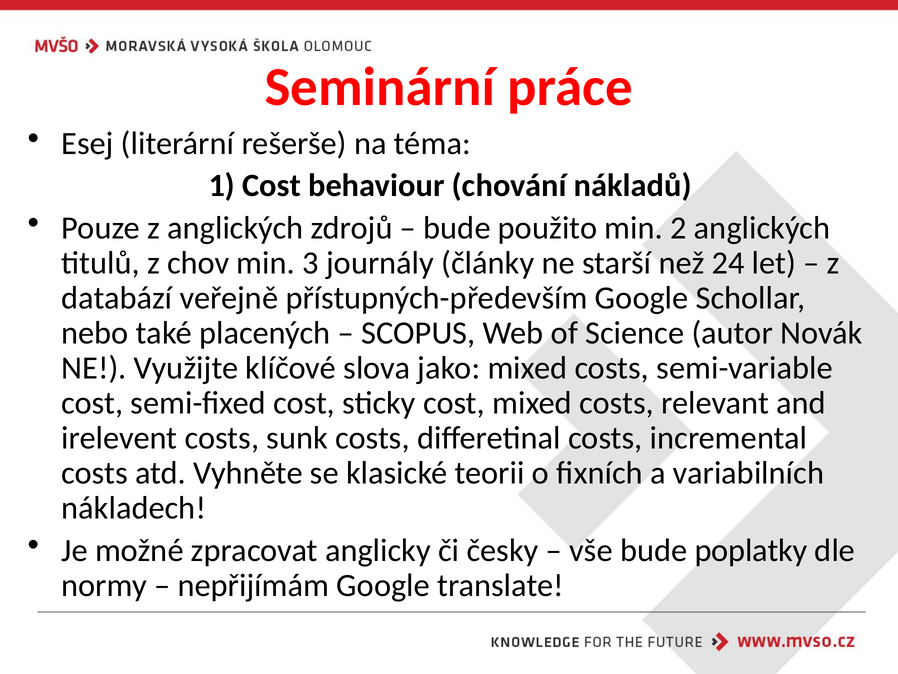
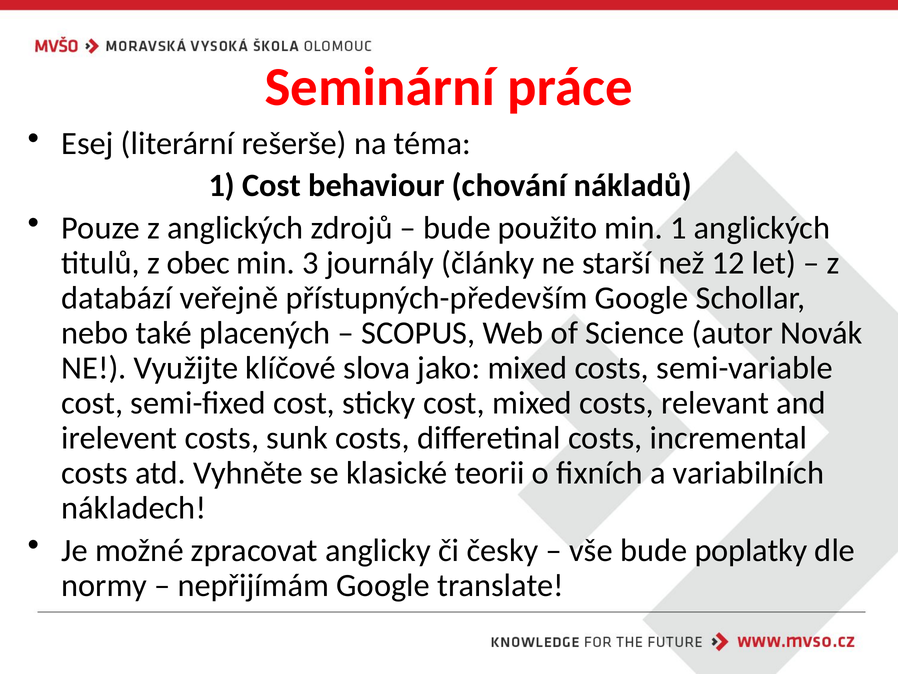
min 2: 2 -> 1
chov: chov -> obec
24: 24 -> 12
